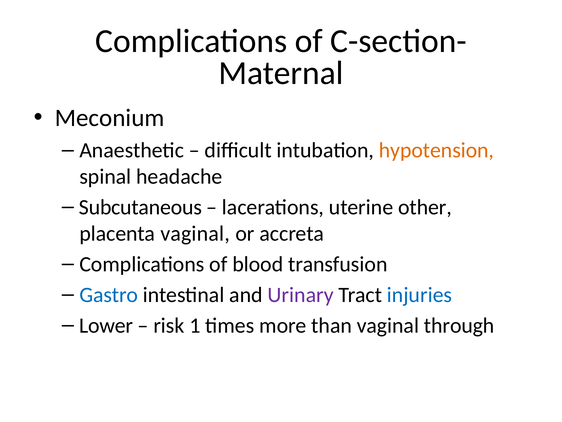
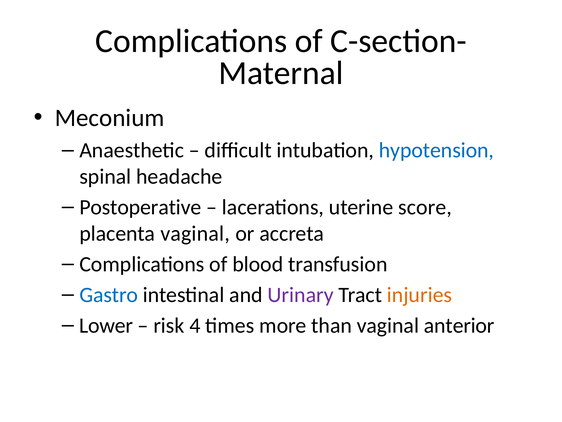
hypotension colour: orange -> blue
Subcutaneous: Subcutaneous -> Postoperative
other: other -> score
injuries colour: blue -> orange
1: 1 -> 4
through: through -> anterior
